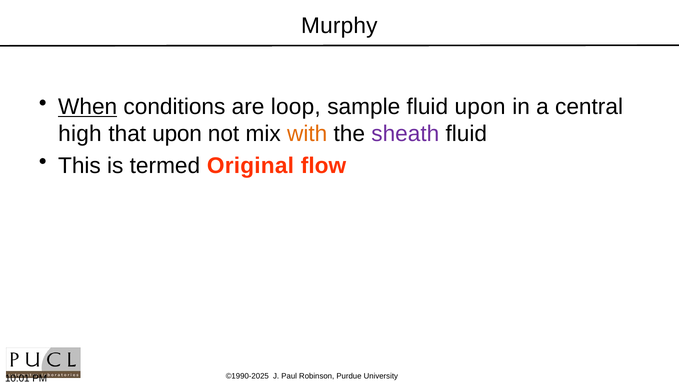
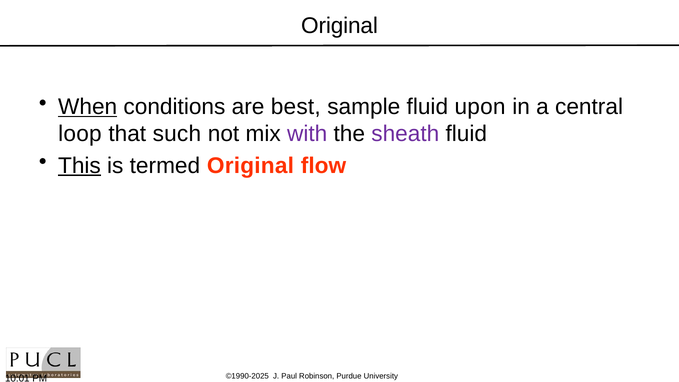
Murphy at (339, 26): Murphy -> Original
loop: loop -> best
high: high -> loop
that upon: upon -> such
with colour: orange -> purple
This underline: none -> present
